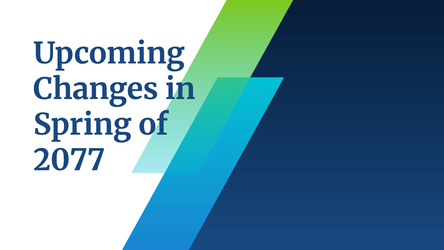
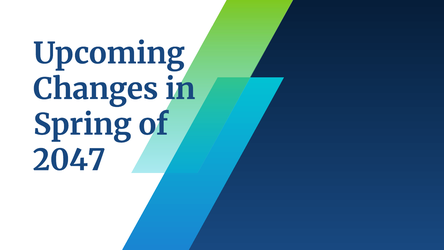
2077: 2077 -> 2047
